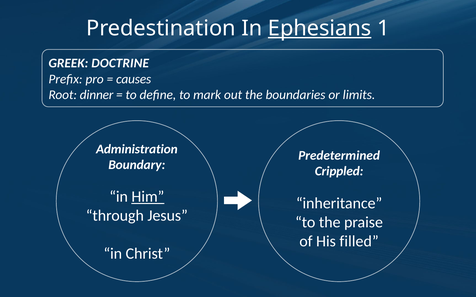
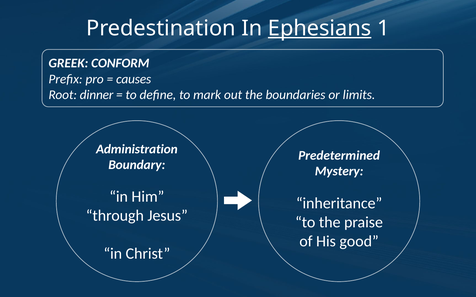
DOCTRINE: DOCTRINE -> CONFORM
Crippled: Crippled -> Mystery
Him underline: present -> none
filled: filled -> good
